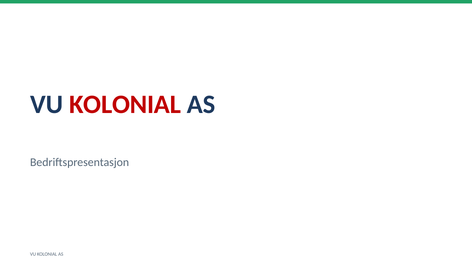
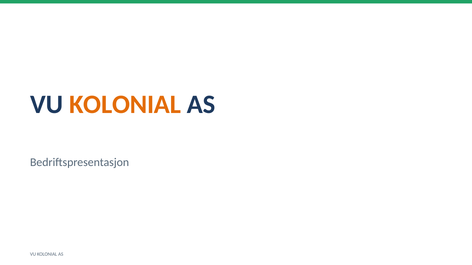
KOLONIAL at (125, 105) colour: red -> orange
